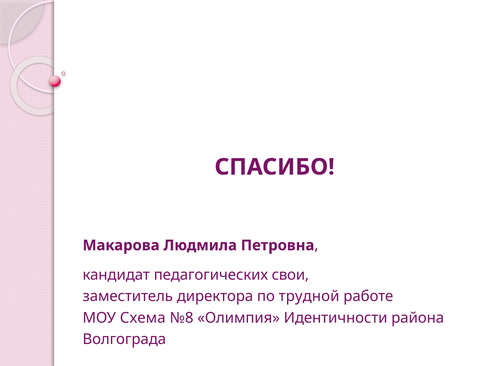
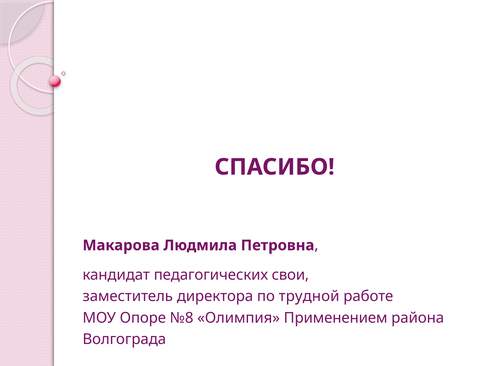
Схема: Схема -> Опоре
Идентичности: Идентичности -> Применением
